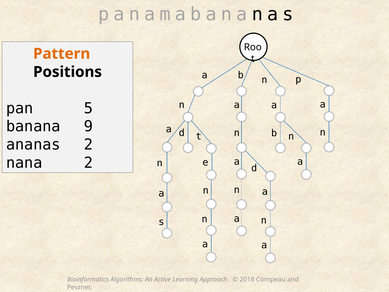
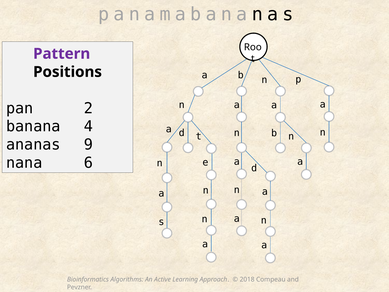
Pattern colour: orange -> purple
5: 5 -> 2
9: 9 -> 4
ananas 2: 2 -> 9
nana 2: 2 -> 6
